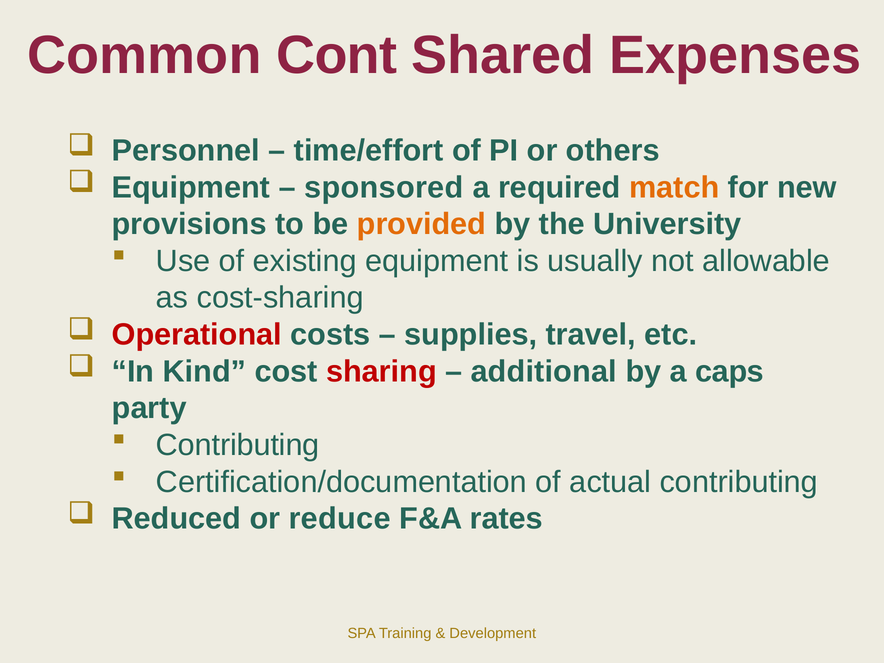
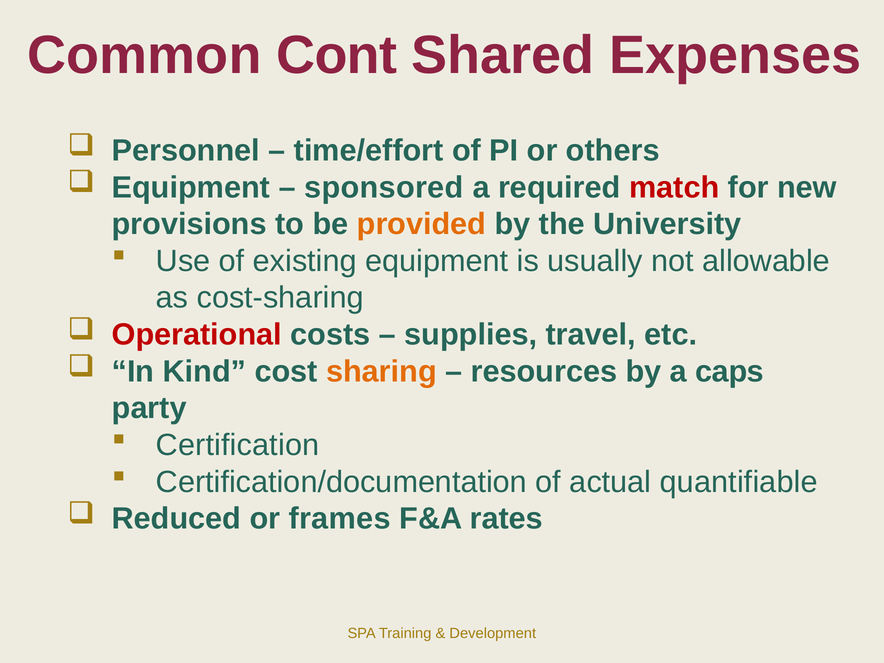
match colour: orange -> red
sharing colour: red -> orange
additional: additional -> resources
Contributing at (238, 445): Contributing -> Certification
actual contributing: contributing -> quantifiable
reduce: reduce -> frames
